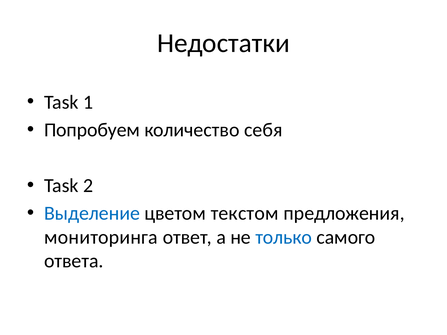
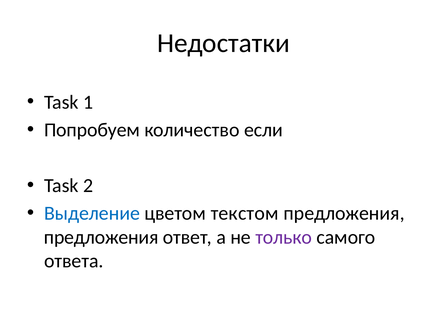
себя: себя -> если
мониторинга at (101, 237): мониторинга -> предложения
только colour: blue -> purple
